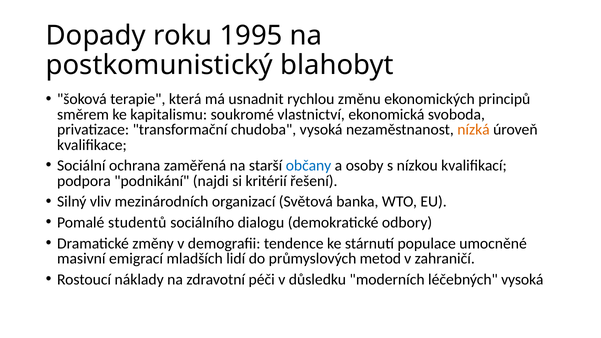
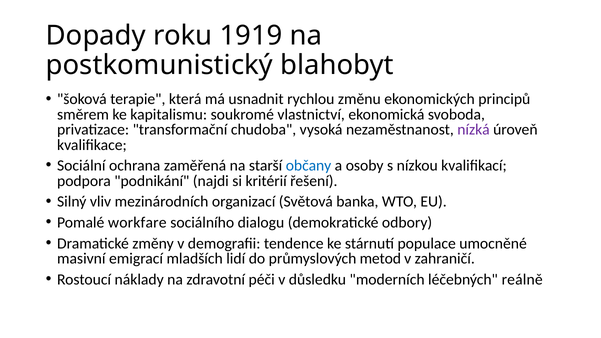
1995: 1995 -> 1919
nízká colour: orange -> purple
studentů: studentů -> workfare
léčebných vysoká: vysoká -> reálně
